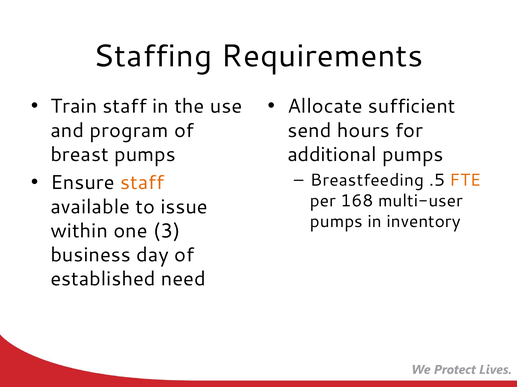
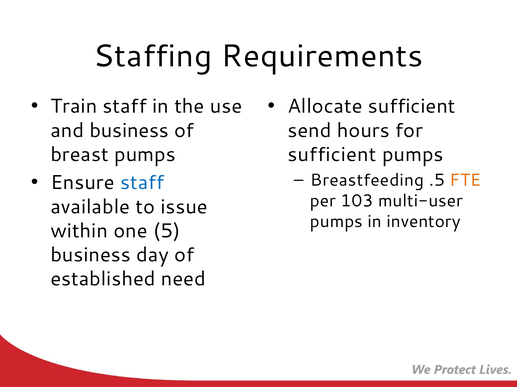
and program: program -> business
additional at (332, 155): additional -> sufficient
staff at (142, 183) colour: orange -> blue
168: 168 -> 103
3: 3 -> 5
